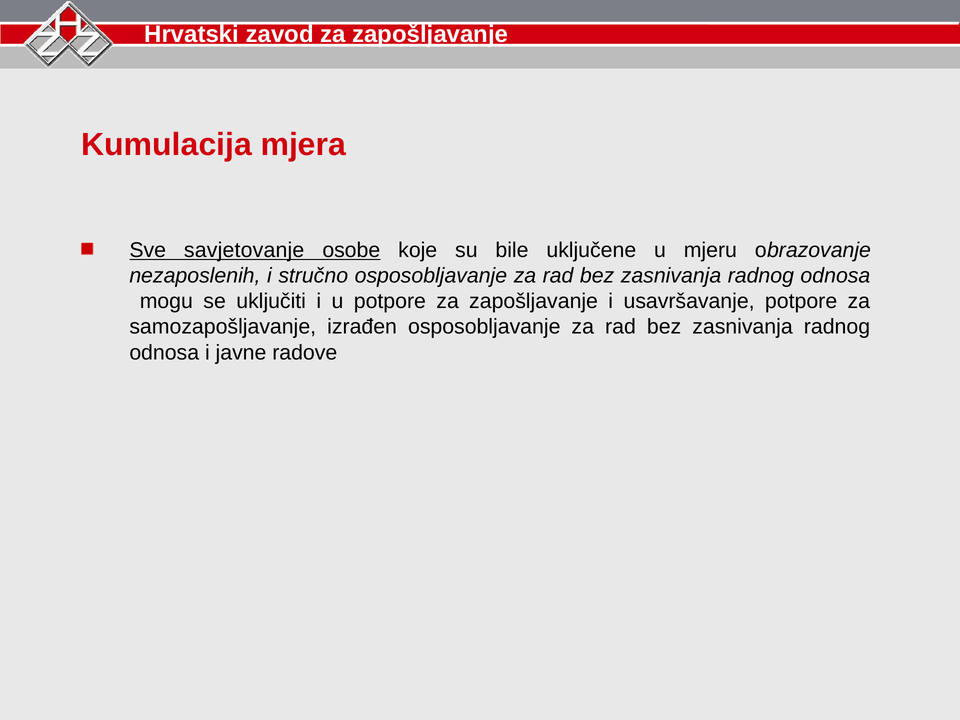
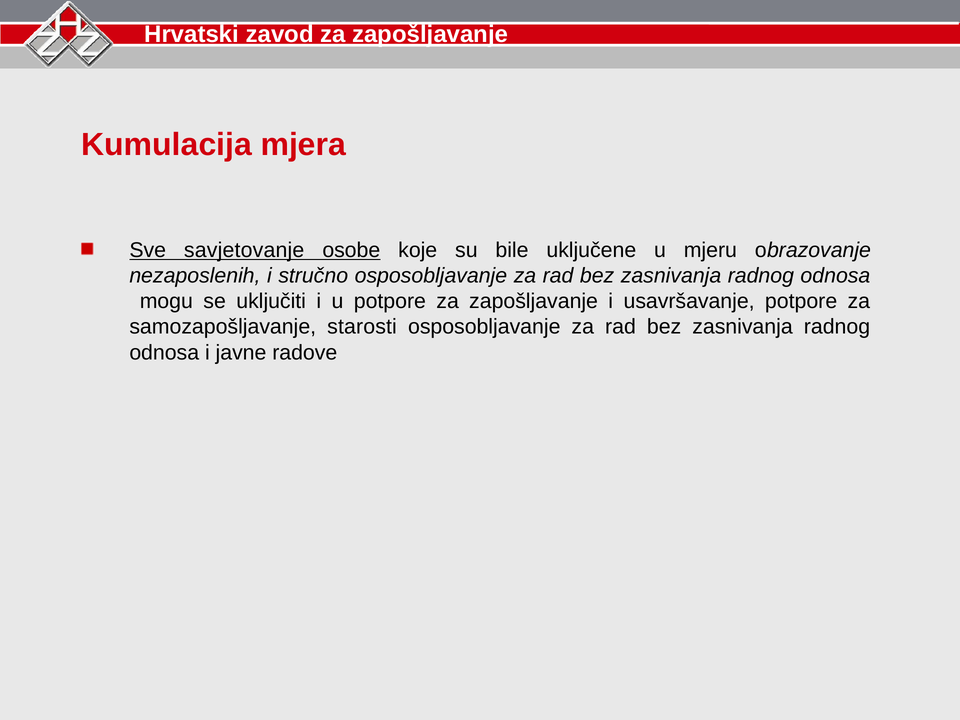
izrađen: izrađen -> starosti
